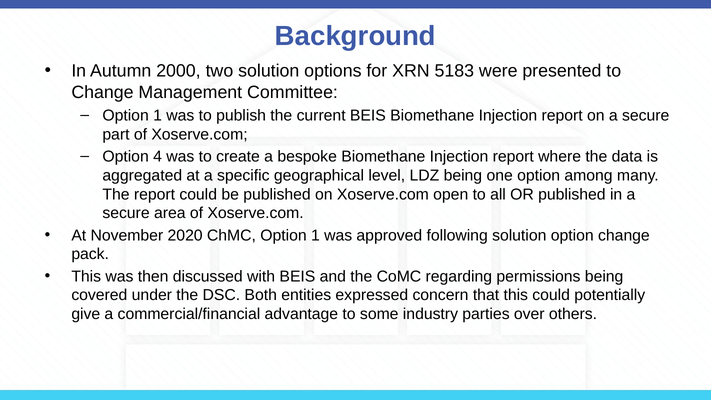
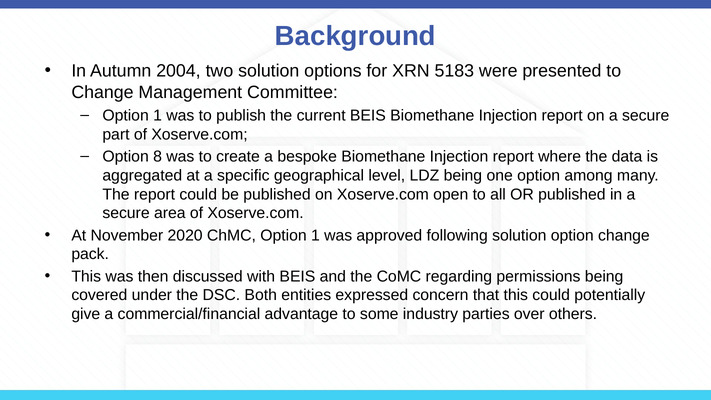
2000: 2000 -> 2004
4: 4 -> 8
